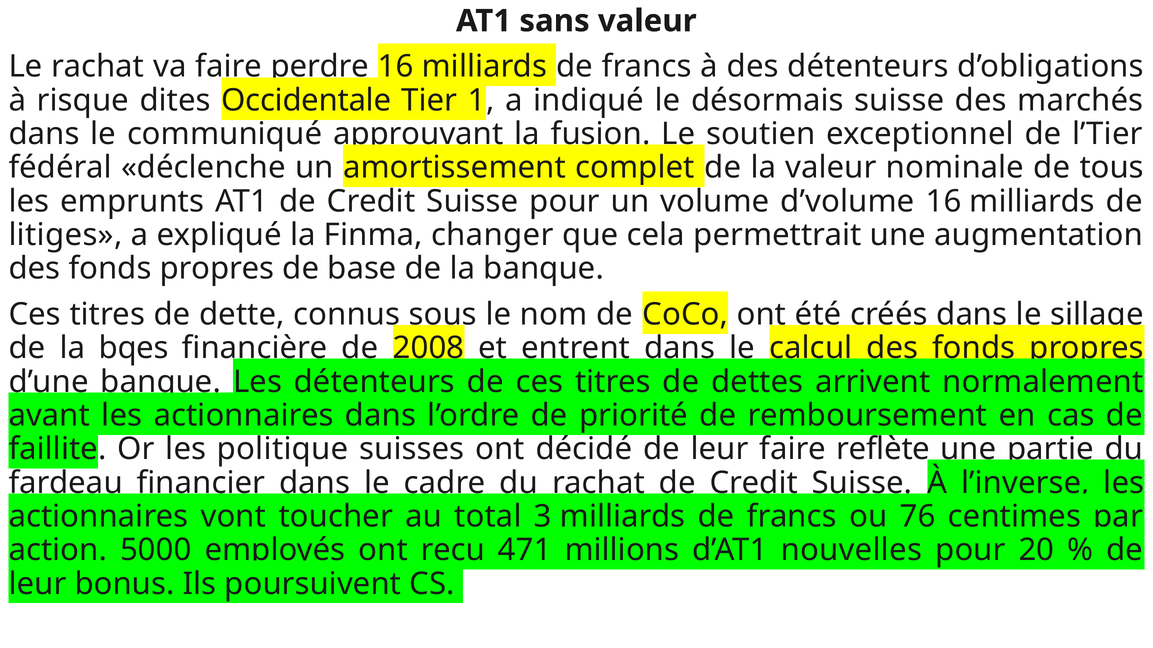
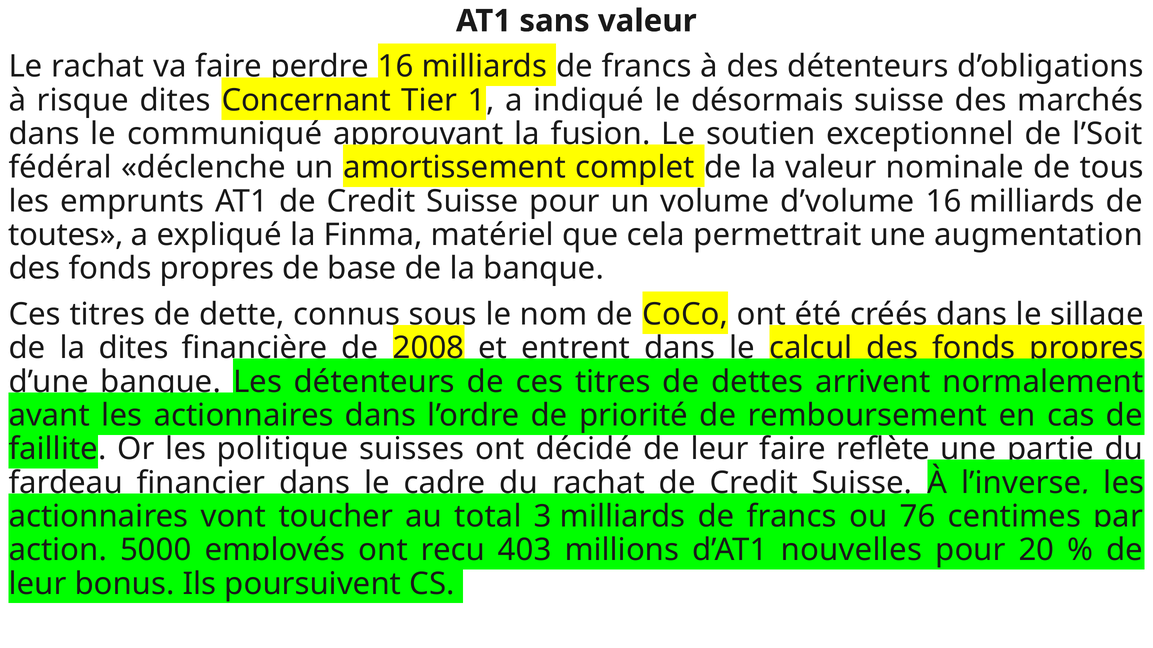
Occidentale: Occidentale -> Concernant
l’Tier: l’Tier -> l’Soit
litiges: litiges -> toutes
changer: changer -> matériel
la bqes: bqes -> dites
471: 471 -> 403
